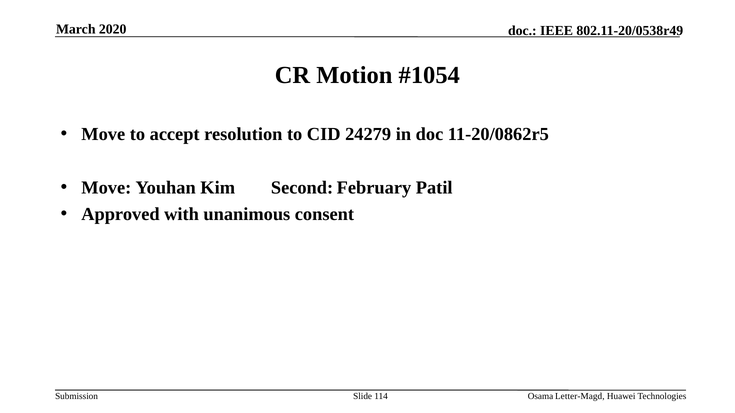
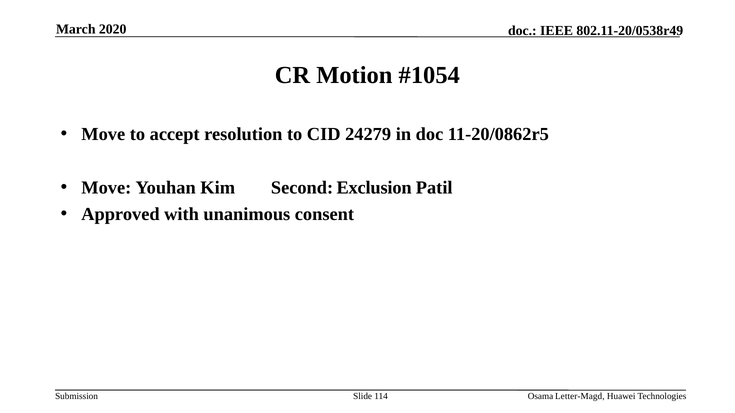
February: February -> Exclusion
